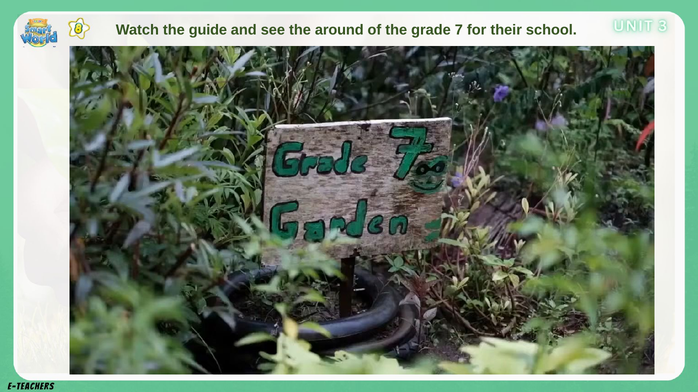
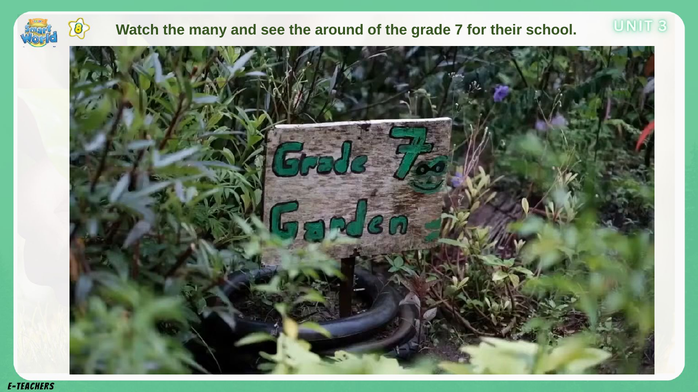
guide: guide -> many
